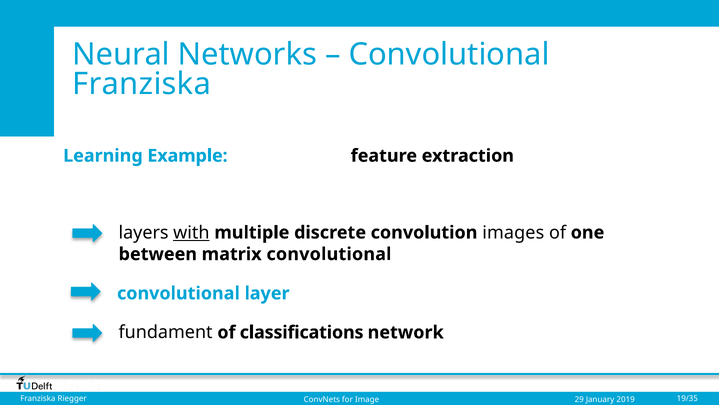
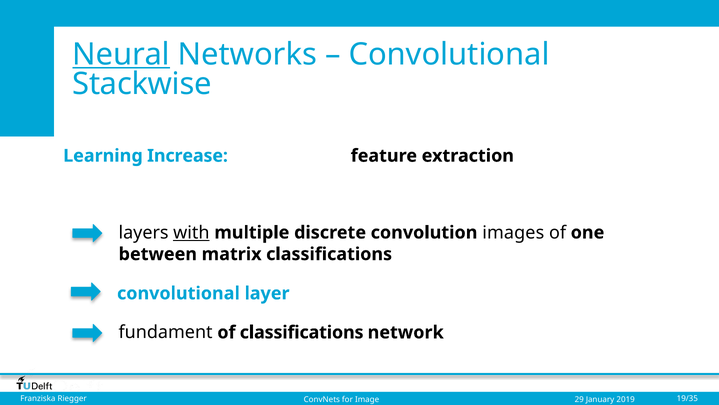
Neural underline: none -> present
Franziska at (142, 84): Franziska -> Stackwise
Example: Example -> Increase
matrix convolutional: convolutional -> classifications
